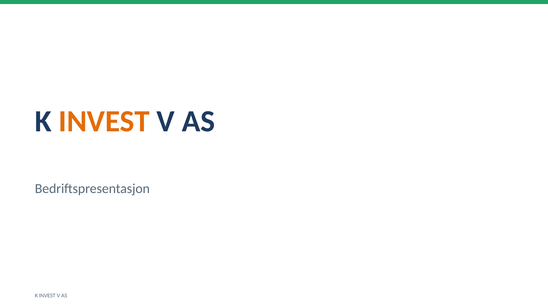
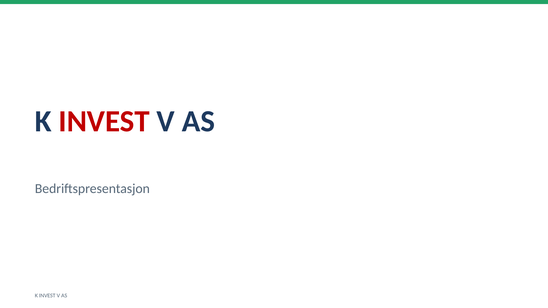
INVEST at (104, 122) colour: orange -> red
